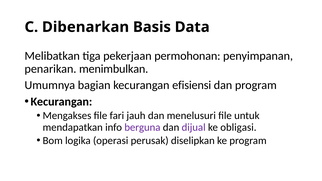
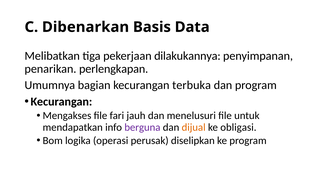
permohonan: permohonan -> dilakukannya
menimbulkan: menimbulkan -> perlengkapan
efisiensi: efisiensi -> terbuka
dijual colour: purple -> orange
